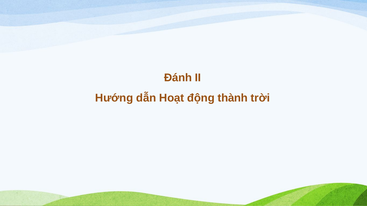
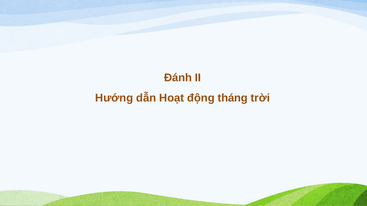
thành: thành -> tháng
